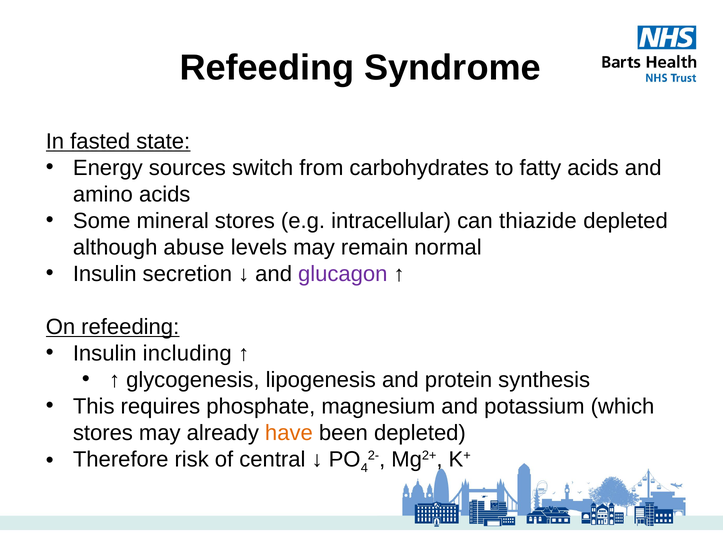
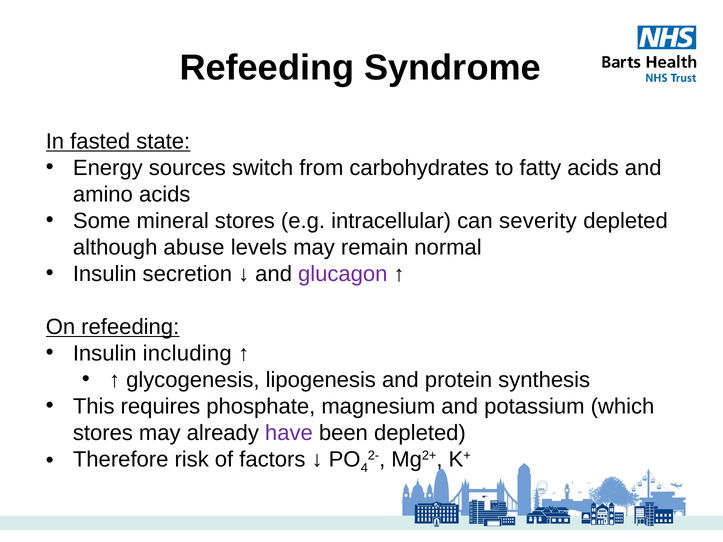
thiazide: thiazide -> severity
have colour: orange -> purple
central: central -> factors
